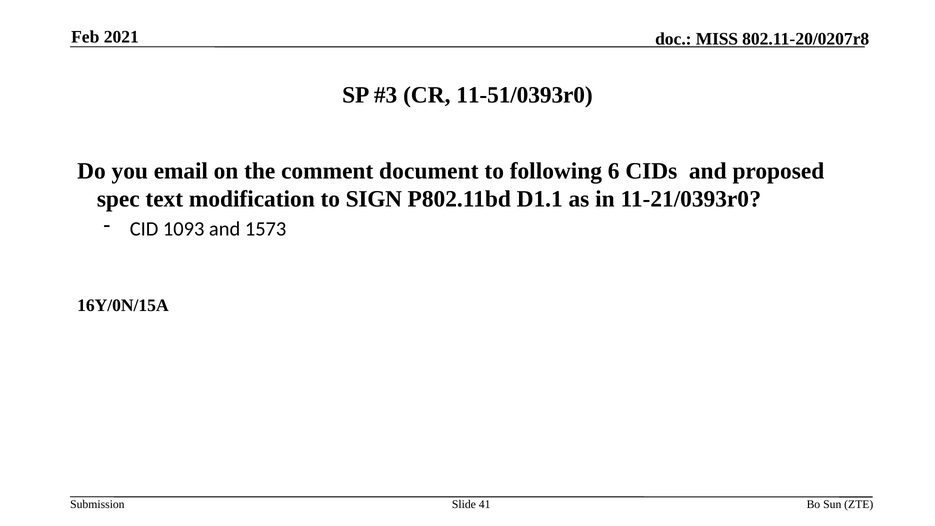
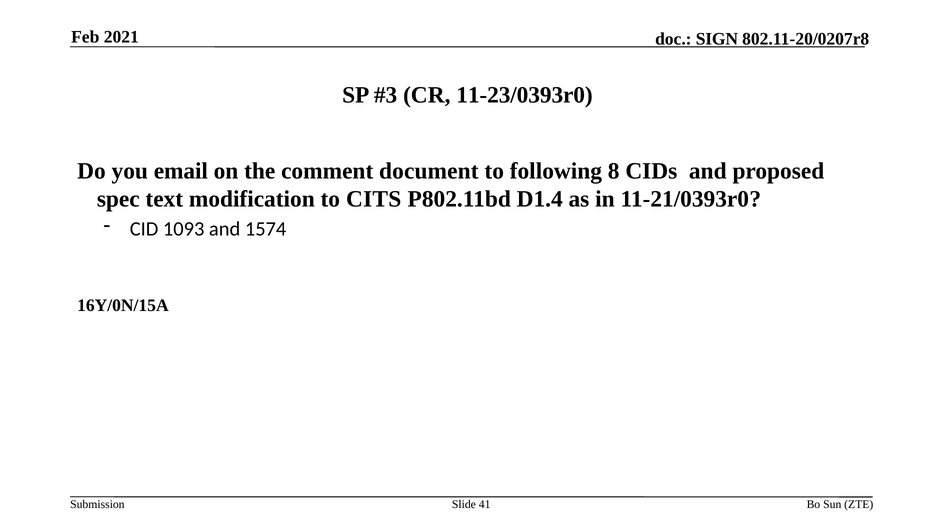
MISS: MISS -> SIGN
11-51/0393r0: 11-51/0393r0 -> 11-23/0393r0
6: 6 -> 8
SIGN: SIGN -> CITS
D1.1: D1.1 -> D1.4
1573: 1573 -> 1574
